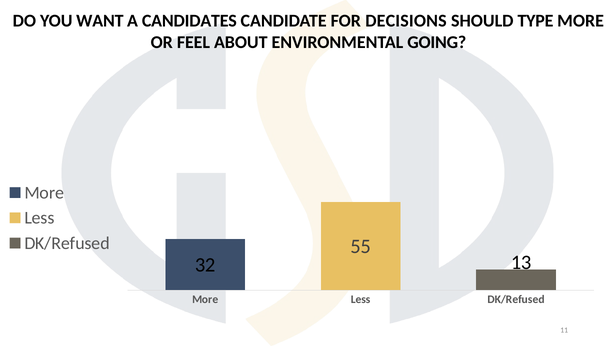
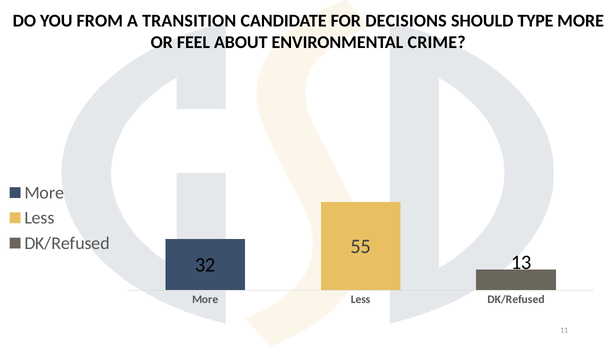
WANT: WANT -> FROM
CANDIDATES: CANDIDATES -> TRANSITION
GOING: GOING -> CRIME
